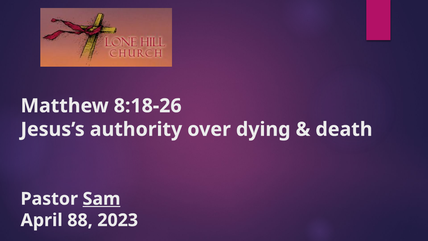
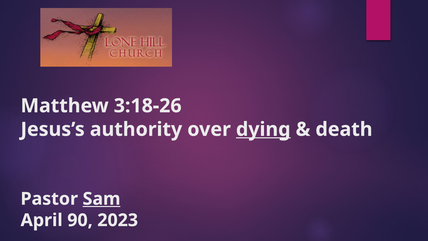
8:18-26: 8:18-26 -> 3:18-26
dying underline: none -> present
88: 88 -> 90
